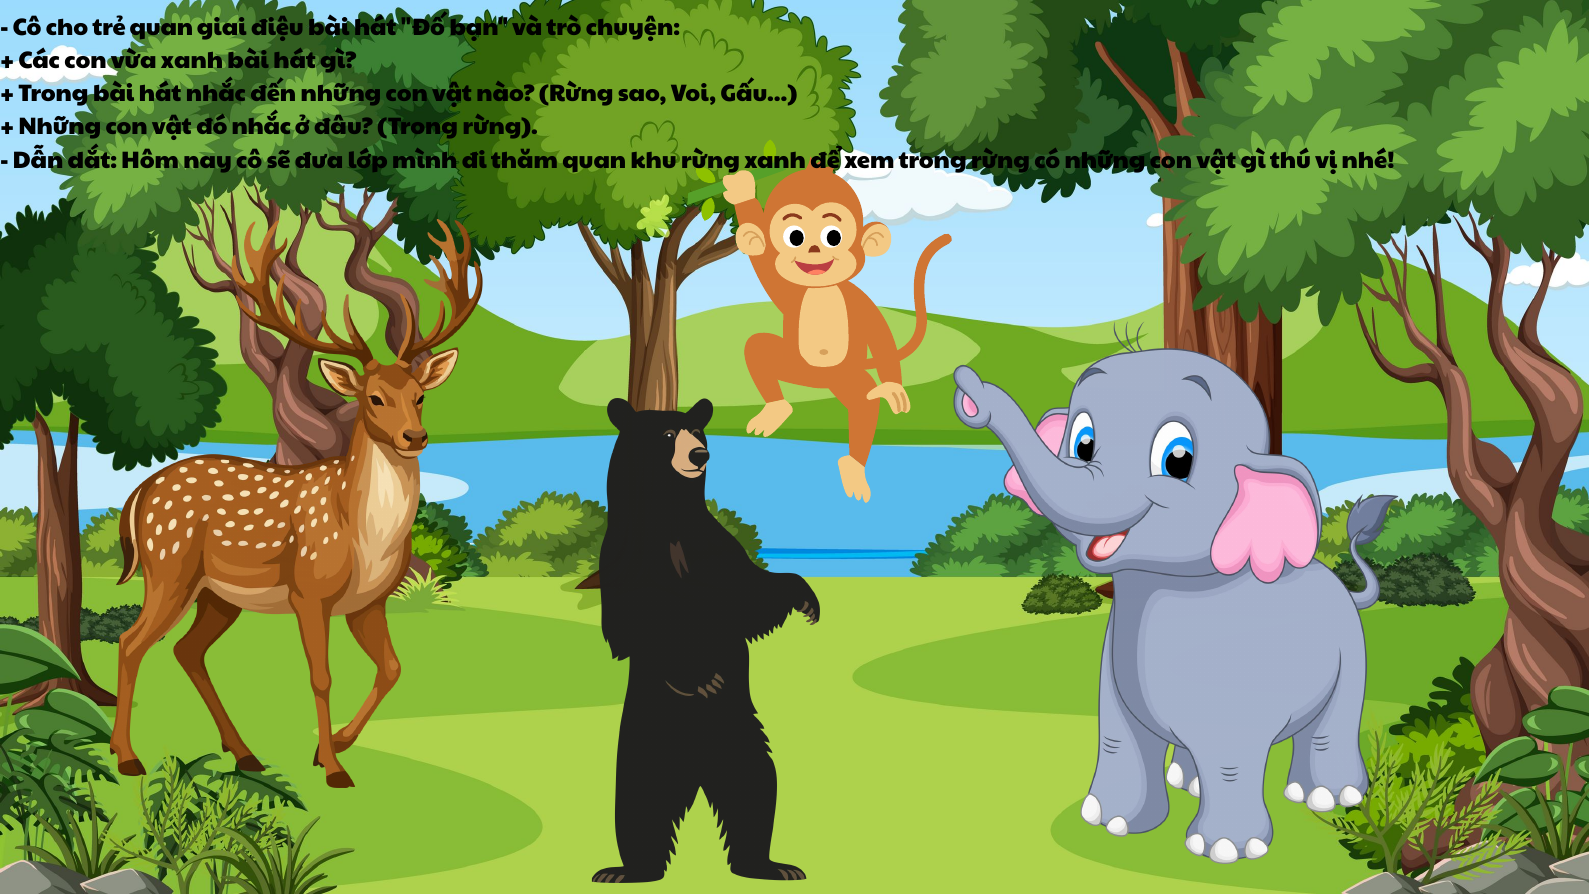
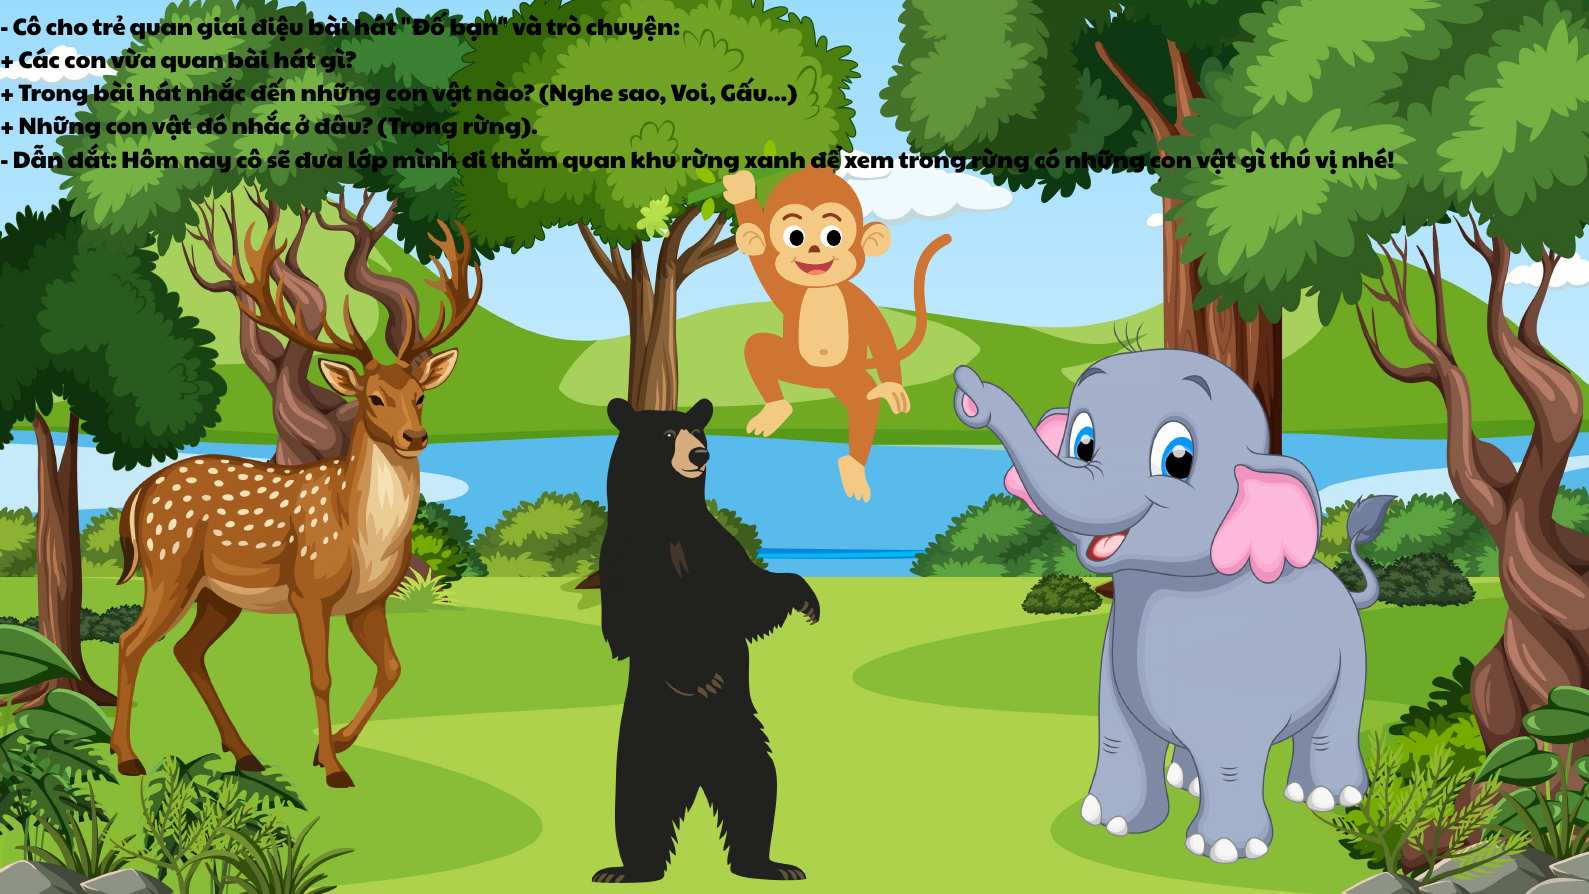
vừa xanh: xanh -> quan
nào Rừng: Rừng -> Nghe
